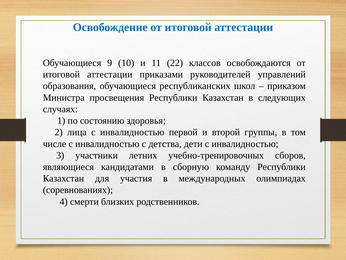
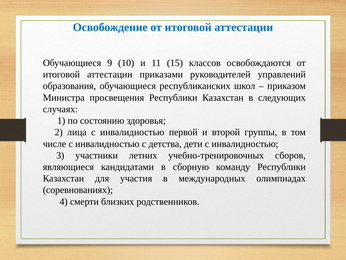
22: 22 -> 15
